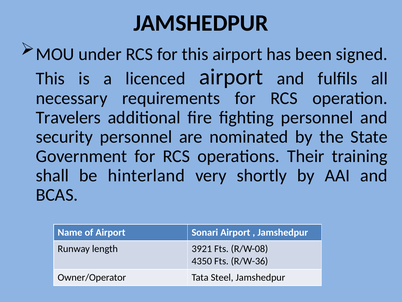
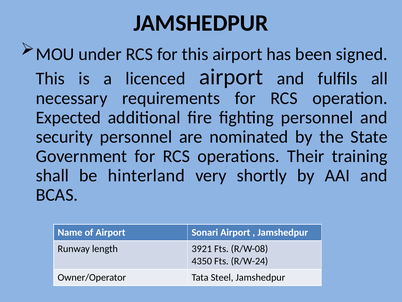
Travelers: Travelers -> Expected
R/W-36: R/W-36 -> R/W-24
